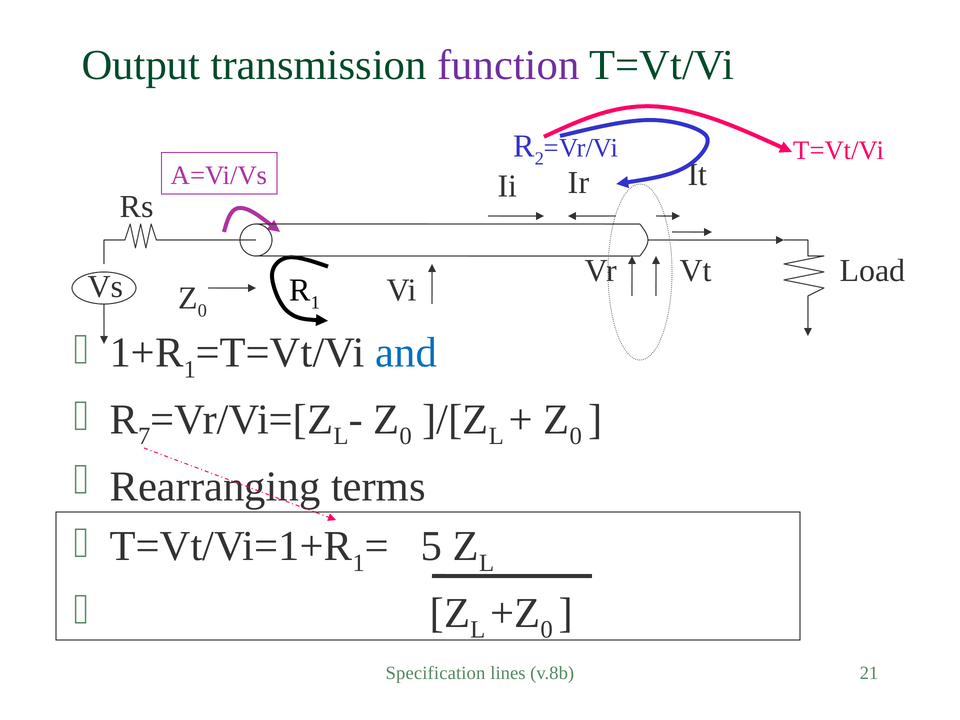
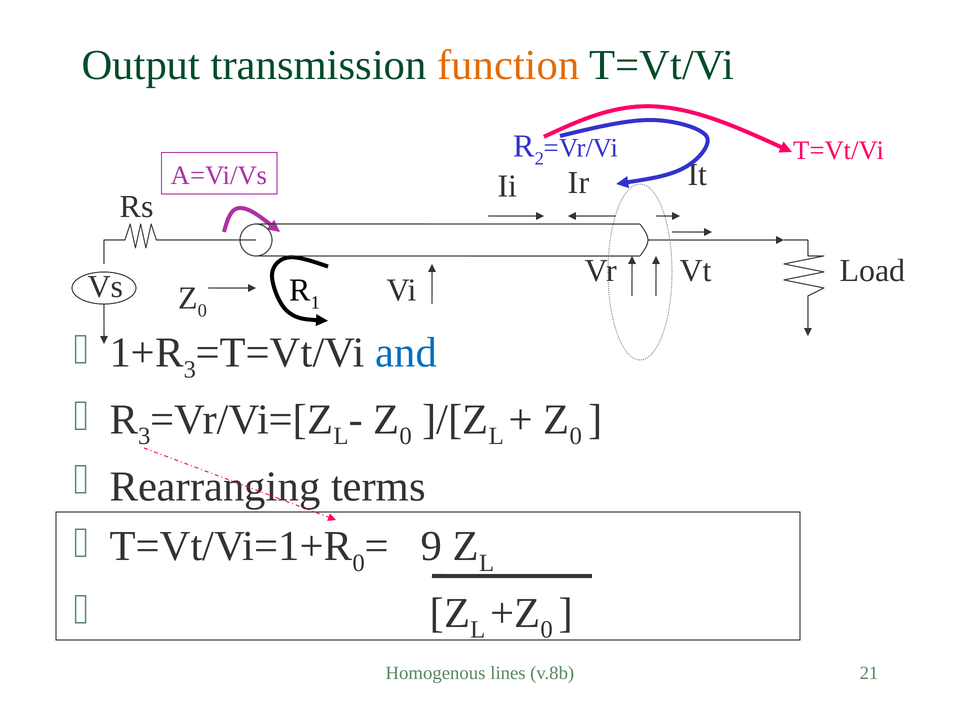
function colour: purple -> orange
1 at (190, 369): 1 -> 3
7 at (144, 436): 7 -> 3
1 at (359, 563): 1 -> 0
5: 5 -> 9
Specification: Specification -> Homogenous
